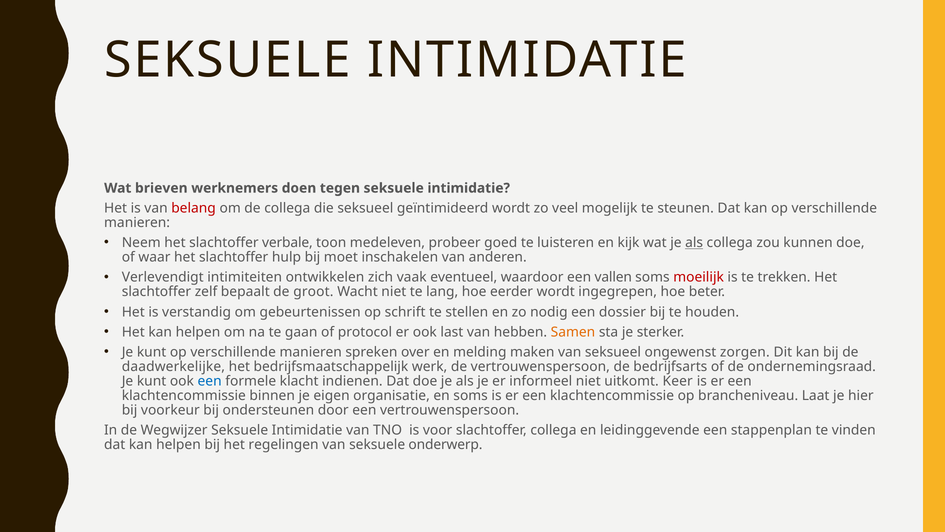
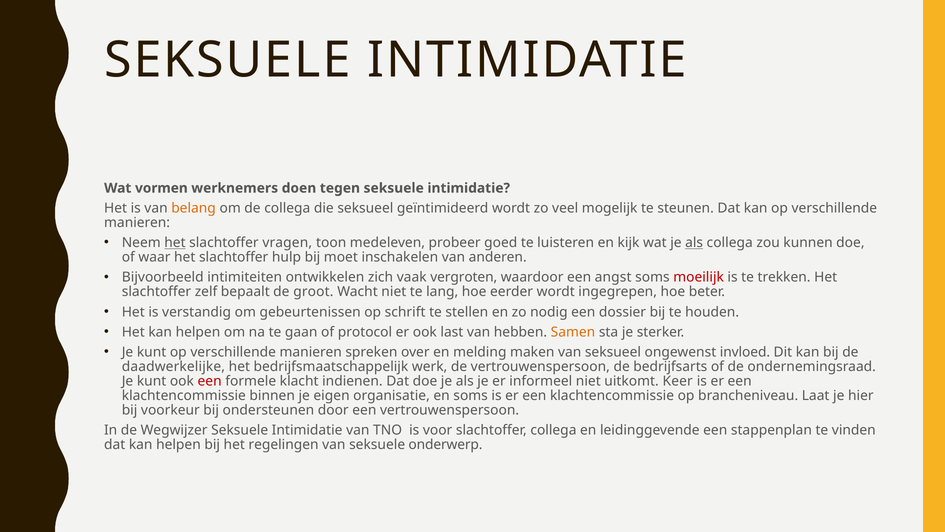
brieven: brieven -> vormen
belang colour: red -> orange
het at (175, 243) underline: none -> present
verbale: verbale -> vragen
Verlevendigt: Verlevendigt -> Bijvoorbeeld
eventueel: eventueel -> vergroten
vallen: vallen -> angst
zorgen: zorgen -> invloed
een at (210, 381) colour: blue -> red
